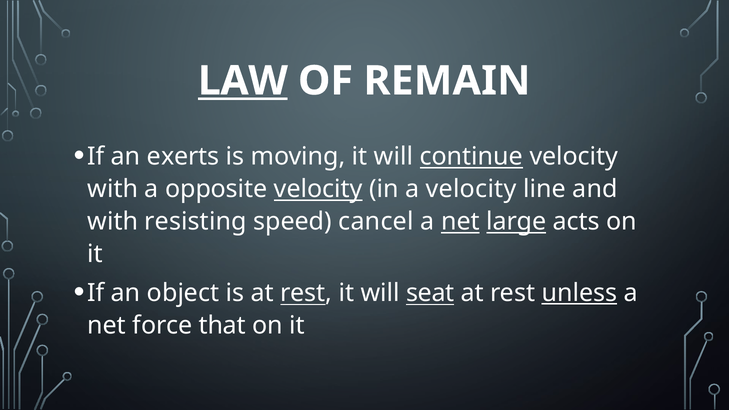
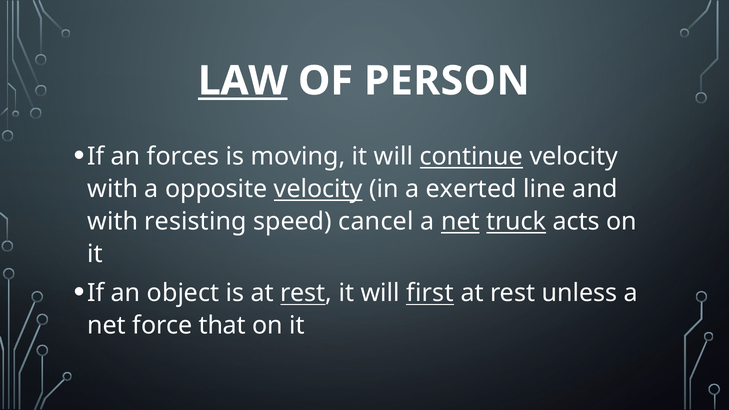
REMAIN: REMAIN -> PERSON
exerts: exerts -> forces
a velocity: velocity -> exerted
large: large -> truck
seat: seat -> first
unless underline: present -> none
